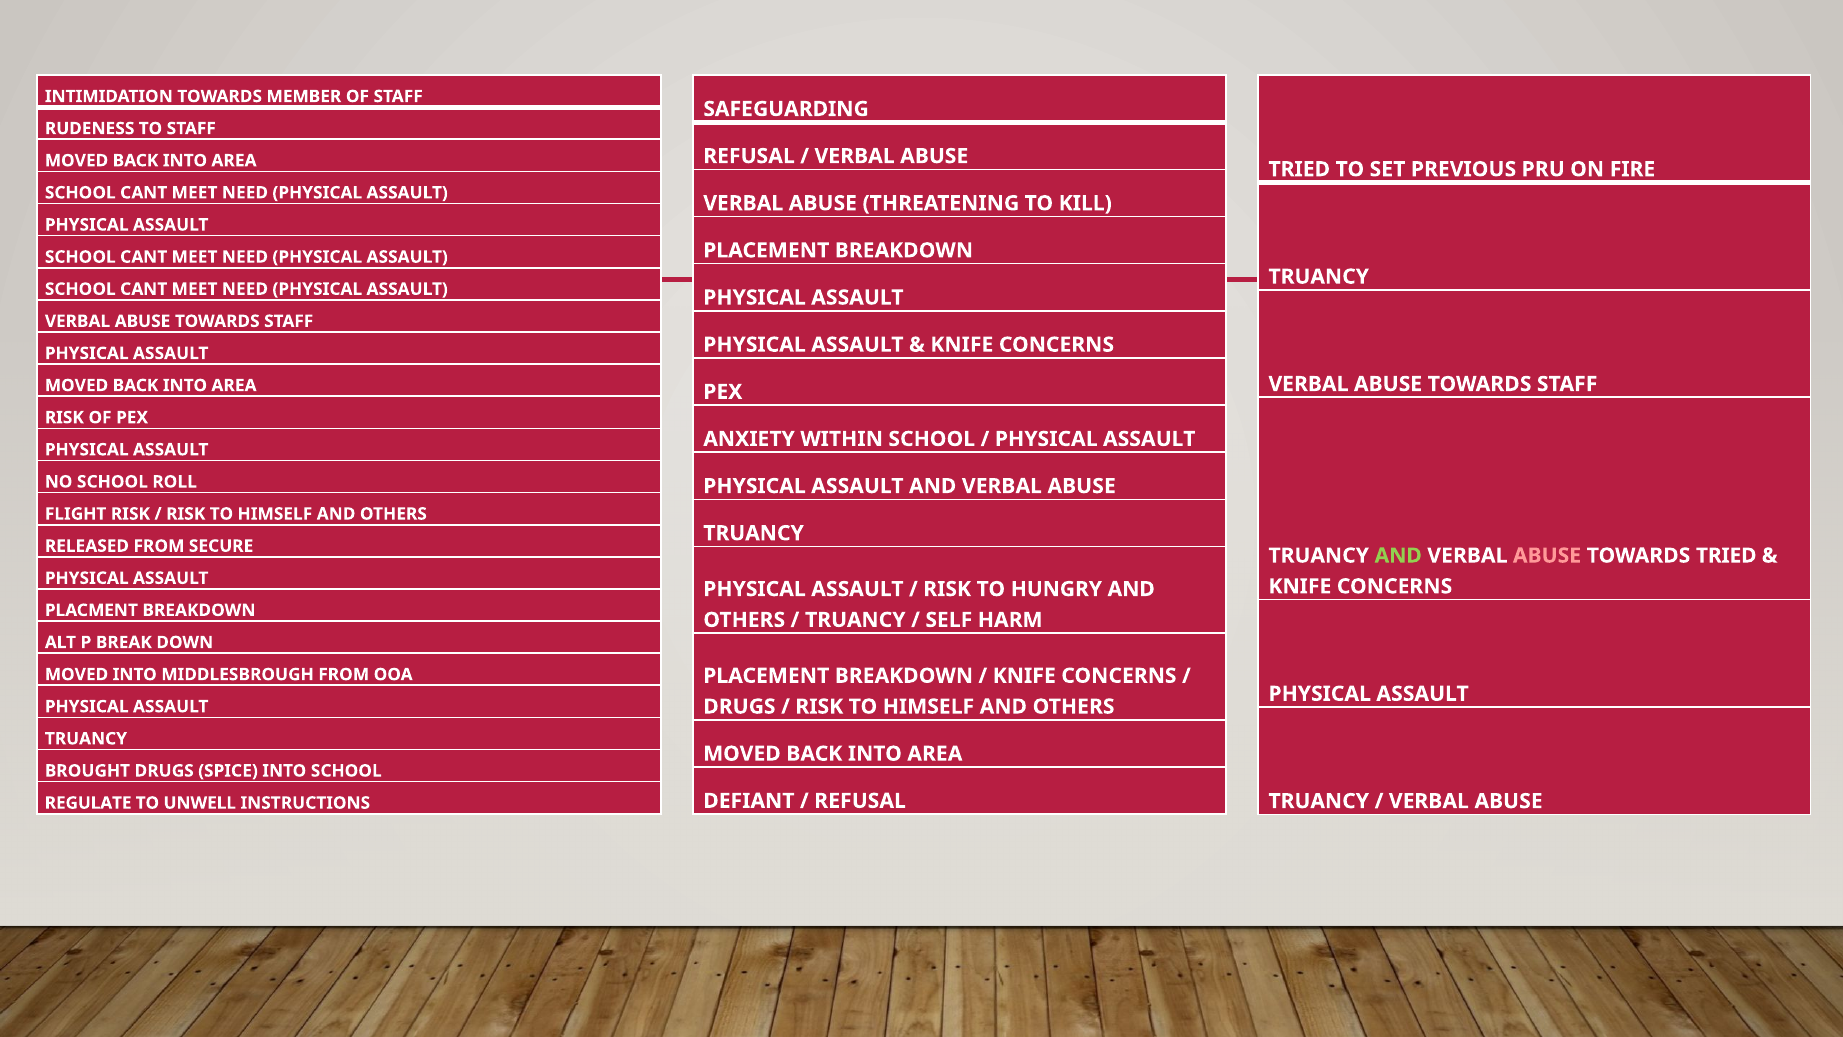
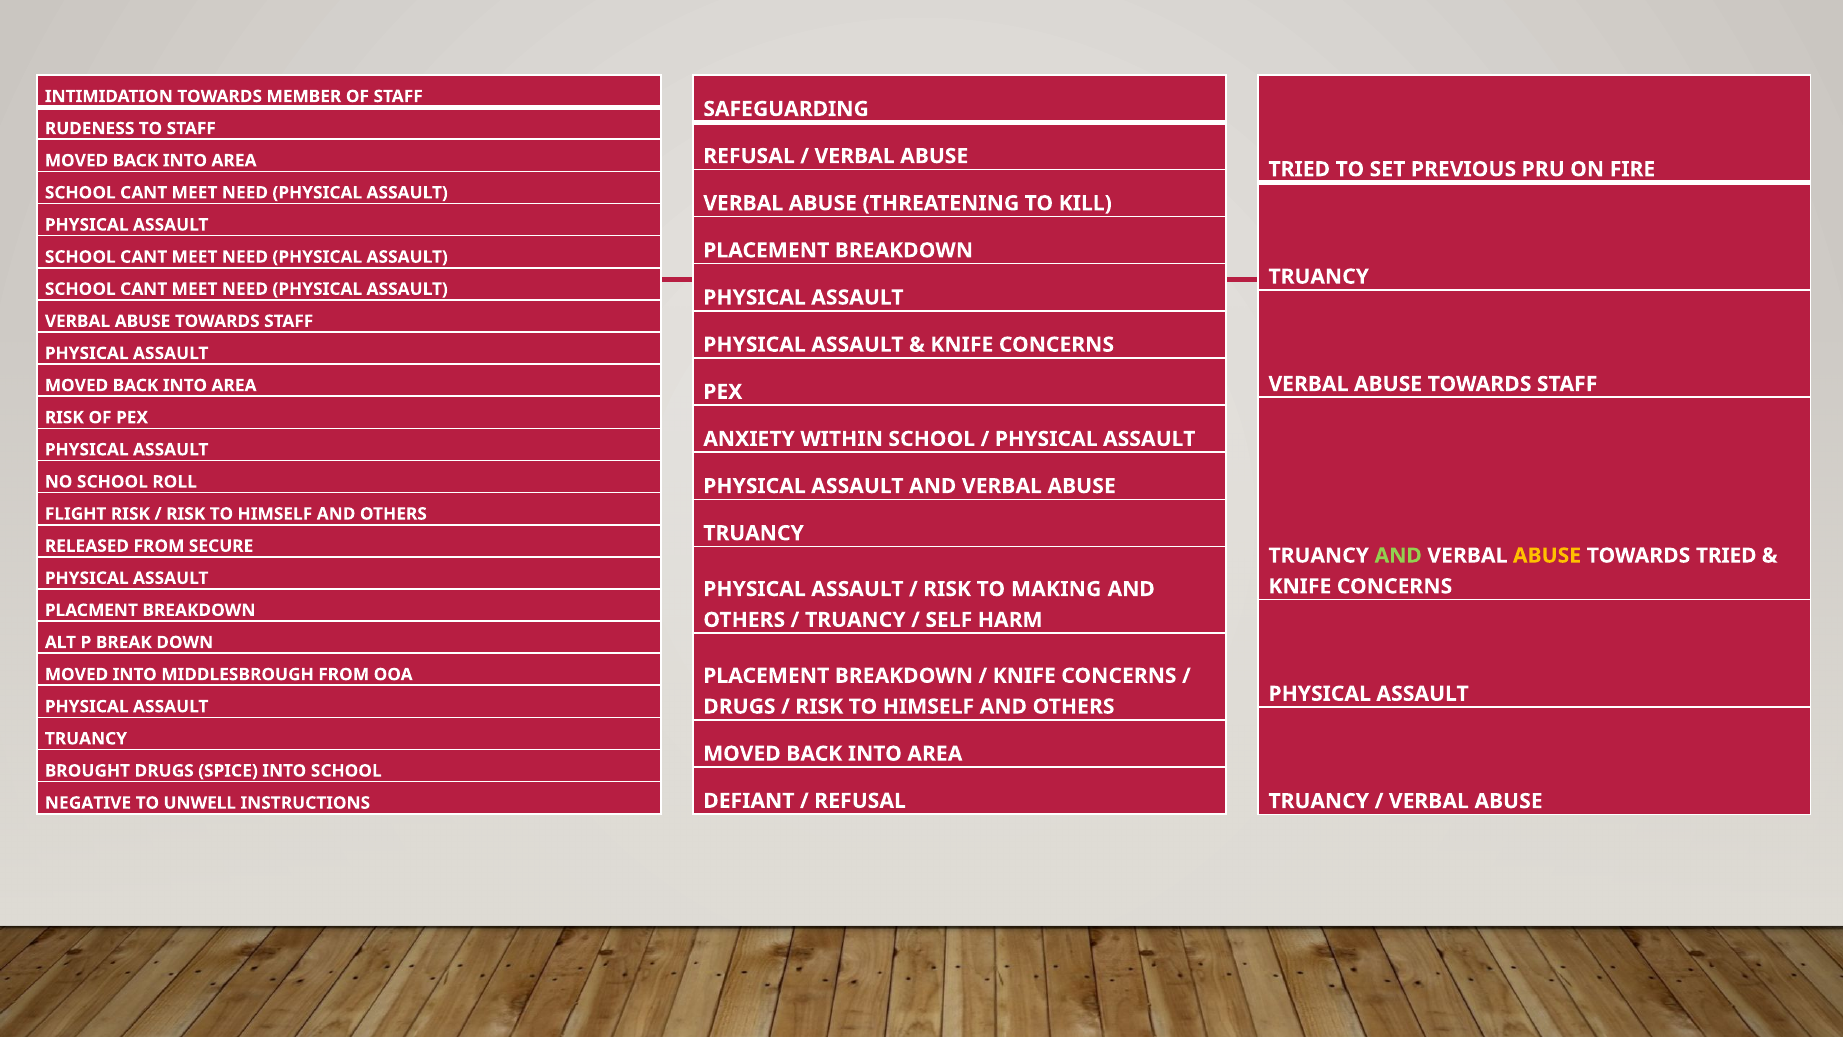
ABUSE at (1547, 555) colour: pink -> yellow
HUNGRY: HUNGRY -> MAKING
REGULATE: REGULATE -> NEGATIVE
